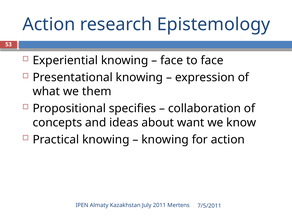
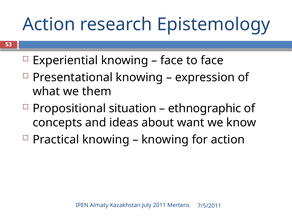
specifies: specifies -> situation
collaboration: collaboration -> ethnographic
